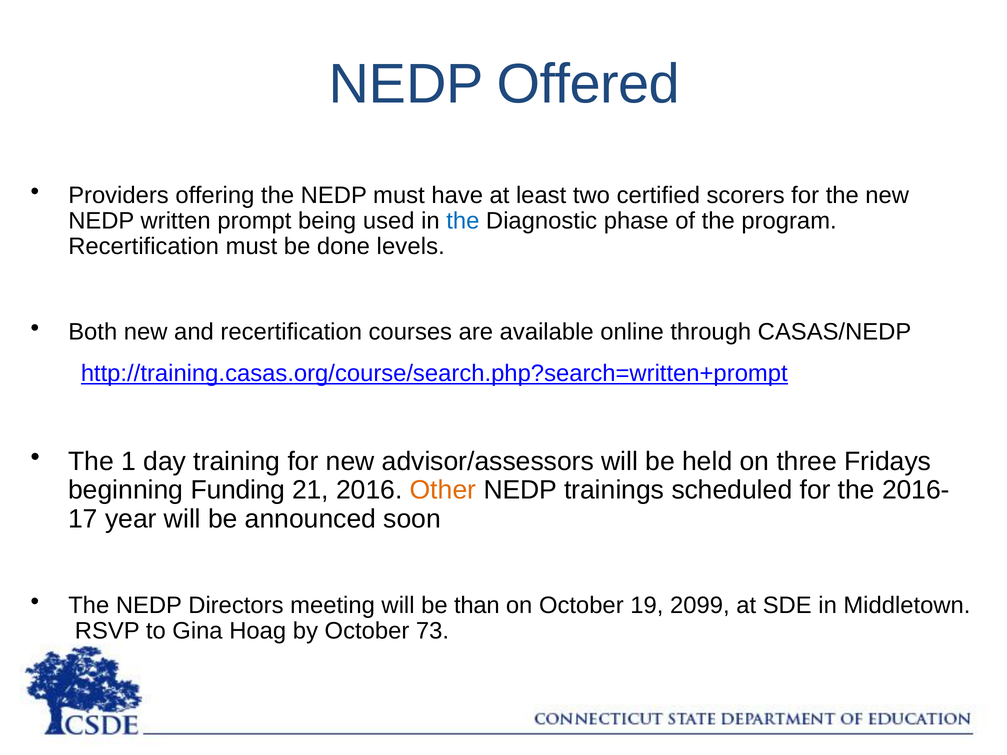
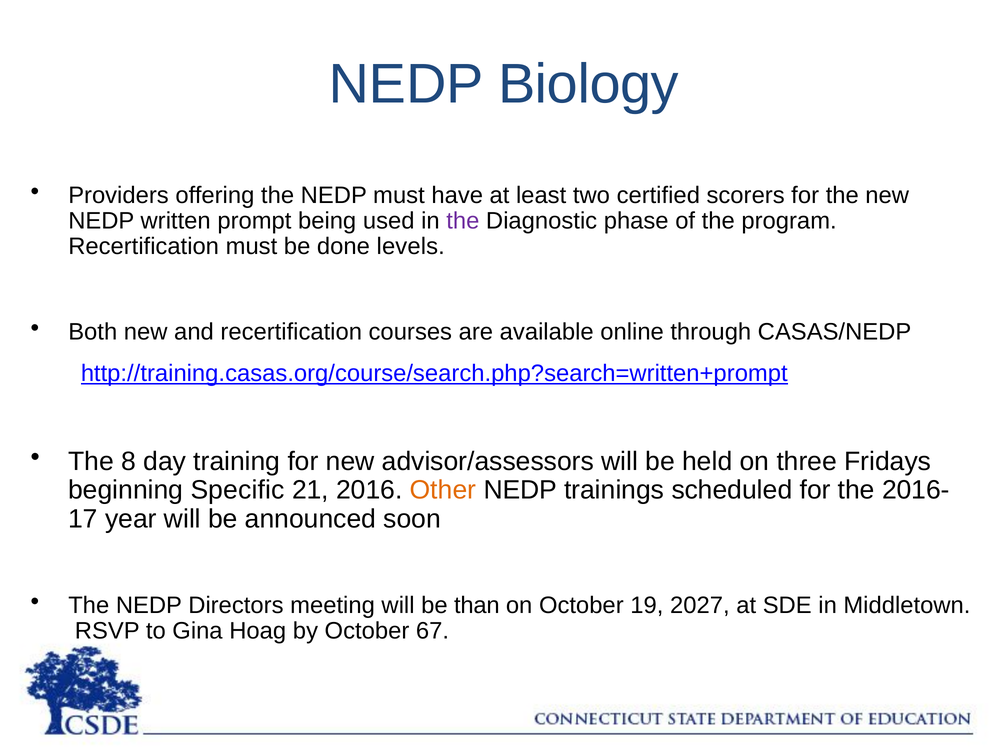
Offered: Offered -> Biology
the at (463, 221) colour: blue -> purple
1: 1 -> 8
Funding: Funding -> Specific
2099: 2099 -> 2027
73: 73 -> 67
